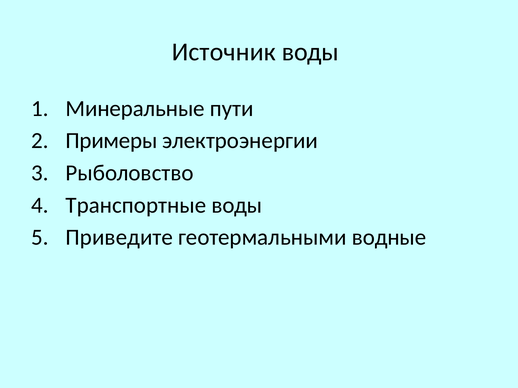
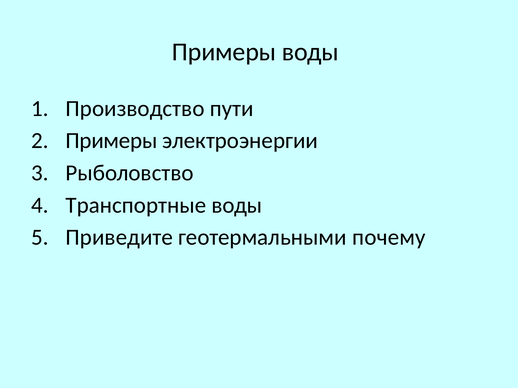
Источник at (224, 52): Источник -> Примеры
Минеральные: Минеральные -> Производство
водные: водные -> почему
